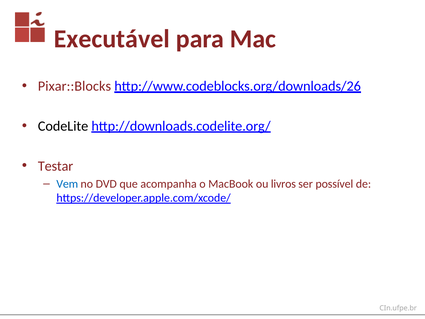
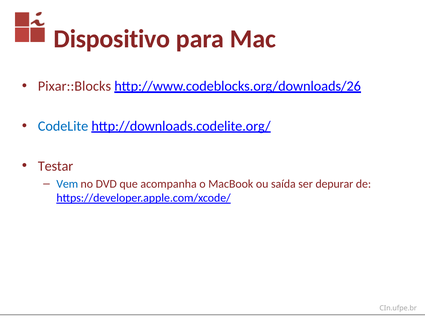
Executável: Executável -> Dispositivo
CodeLite colour: black -> blue
livros: livros -> saída
possível: possível -> depurar
